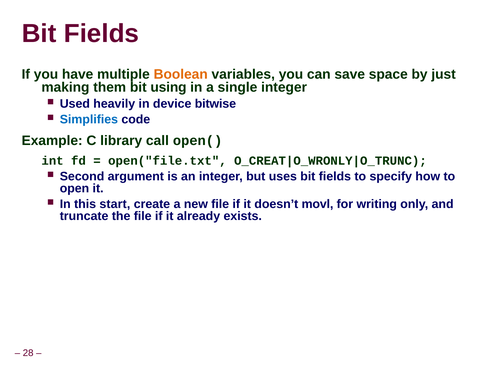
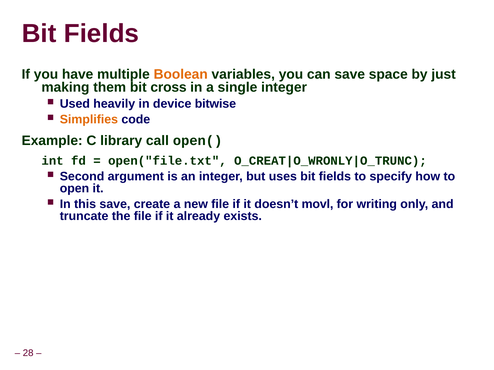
using: using -> cross
Simplifies colour: blue -> orange
this start: start -> save
